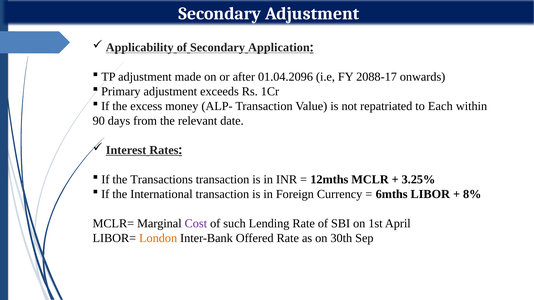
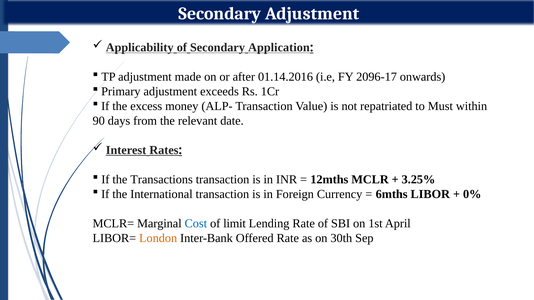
01.04.2096: 01.04.2096 -> 01.14.2016
2088-17: 2088-17 -> 2096-17
Each: Each -> Must
8%: 8% -> 0%
Cost colour: purple -> blue
such: such -> limit
